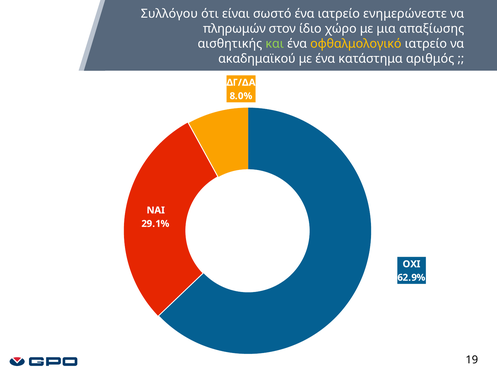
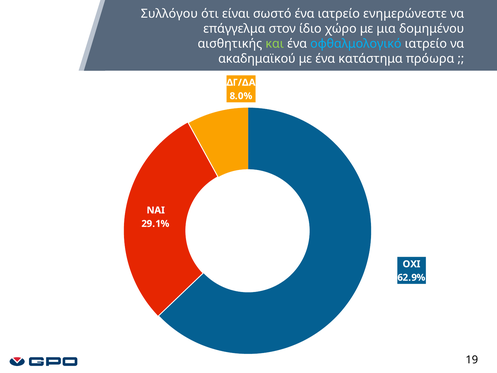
πληρωμών: πληρωμών -> επάγγελμα
απαξίωσης: απαξίωσης -> δομημένου
οφθαλμολογικό colour: yellow -> light blue
αριθμός: αριθμός -> πρόωρα
